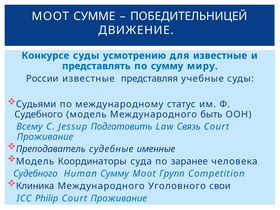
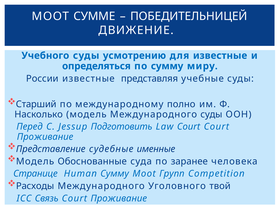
Конкурсе: Конкурсе -> Учебного
представлять: представлять -> определяться
Судьями: Судьями -> Старший
статус: статус -> полно
Судебного at (39, 114): Судебного -> Насколько
Международного быть: быть -> суды
Всему: Всему -> Перед
Law Связь: Связь -> Court
Преподаватель: Преподаватель -> Представление
Координаторы: Координаторы -> Обоснованные
Судебного at (35, 174): Судебного -> Странице
Клиника: Клиника -> Расходы
свои: свои -> твой
Philip: Philip -> Связь
